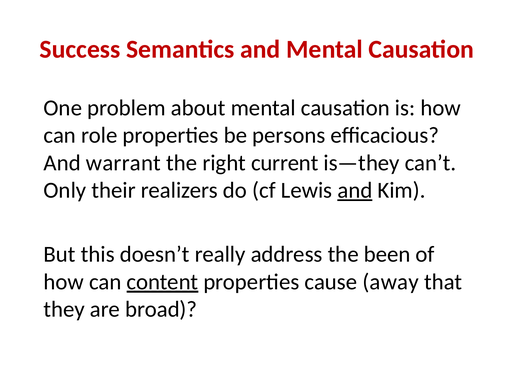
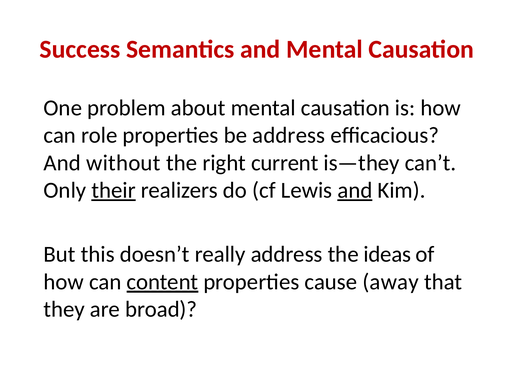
be persons: persons -> address
warrant: warrant -> without
their underline: none -> present
been: been -> ideas
